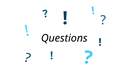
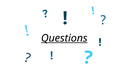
Questions underline: none -> present
